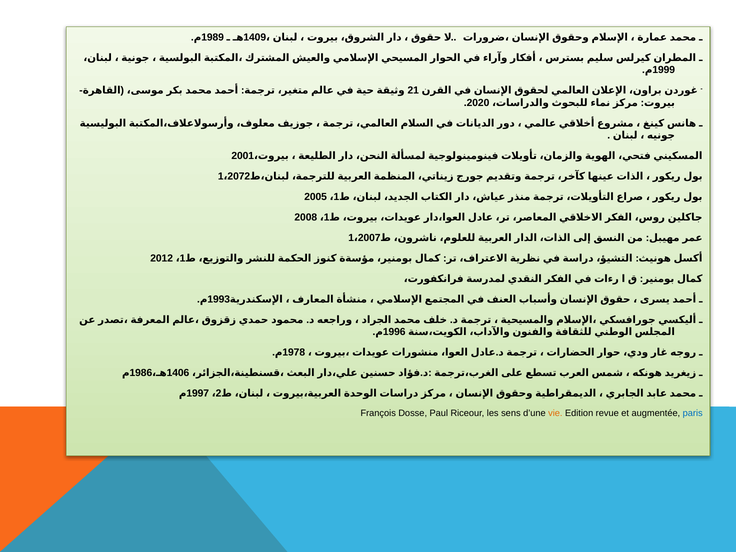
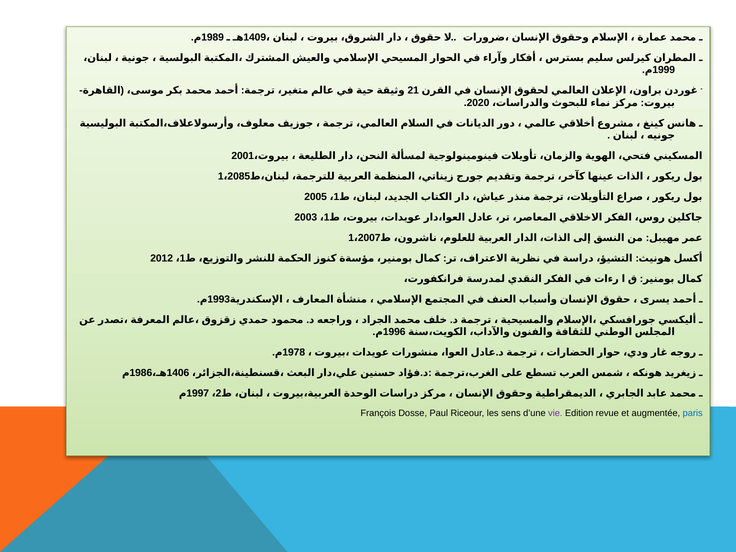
2072: 2072 -> 2085
2008: 2008 -> 2003
vie colour: orange -> purple
